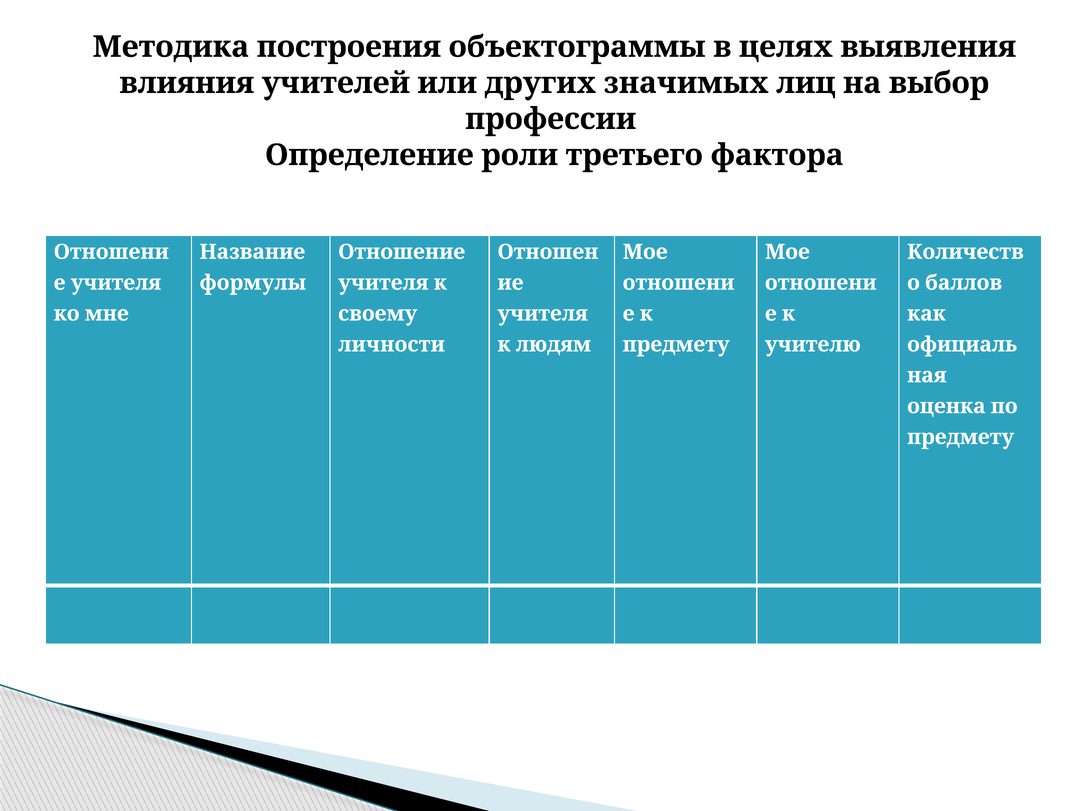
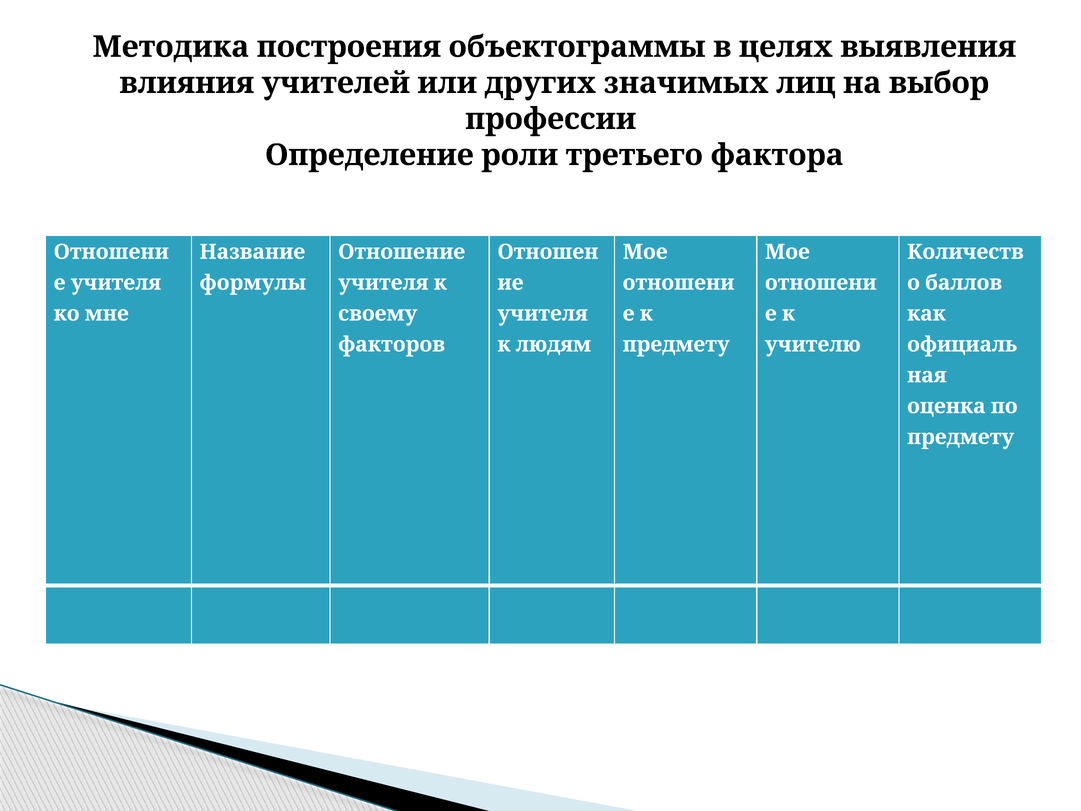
личности: личности -> факторов
